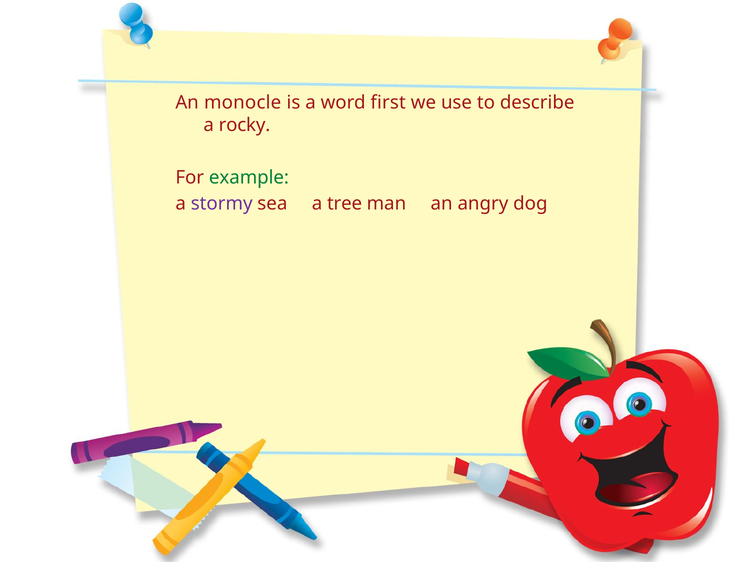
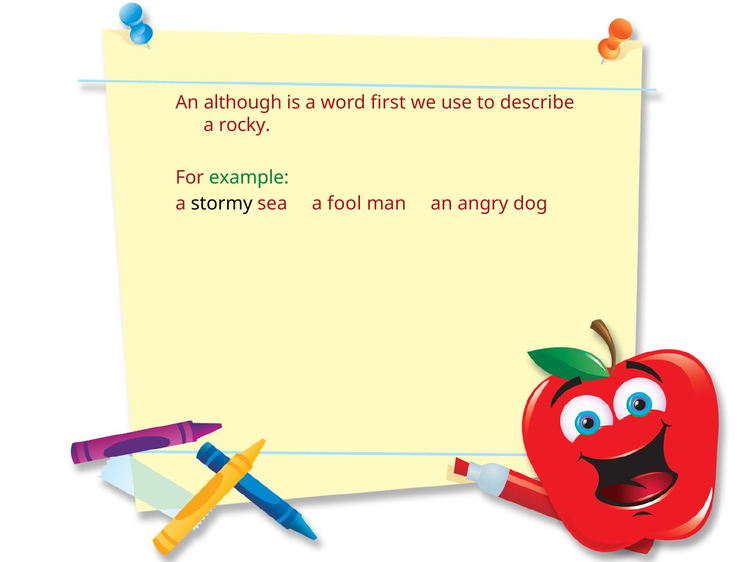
monocle: monocle -> although
stormy colour: purple -> black
tree: tree -> fool
